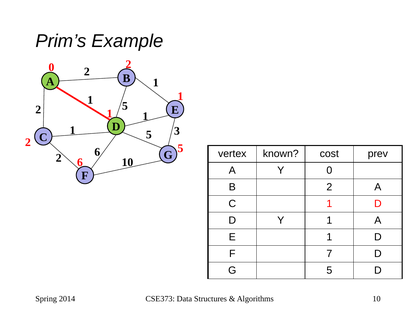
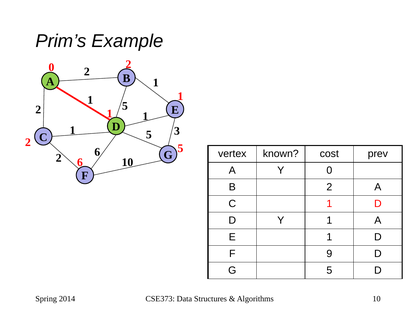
7: 7 -> 9
